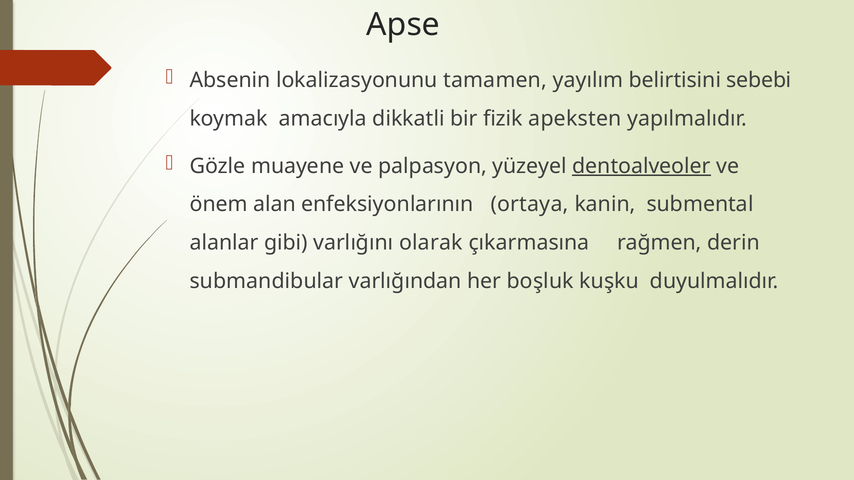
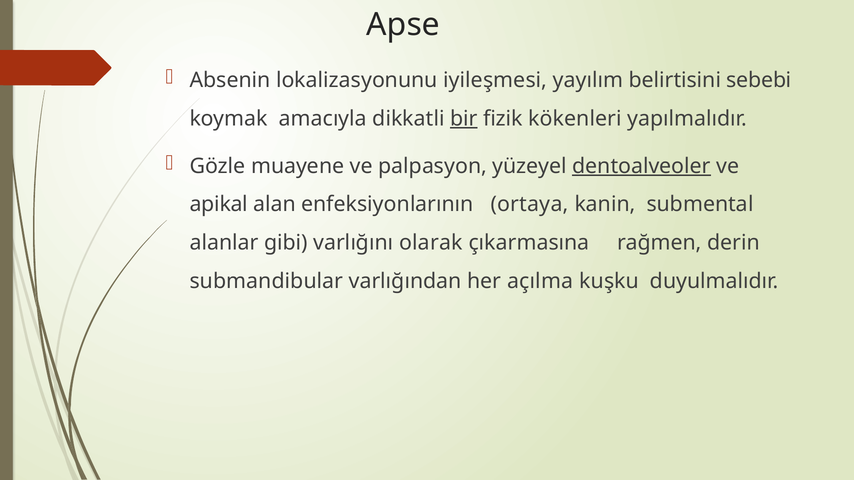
tamamen: tamamen -> iyileşmesi
bir underline: none -> present
apeksten: apeksten -> kökenleri
önem: önem -> apikal
boşluk: boşluk -> açılma
